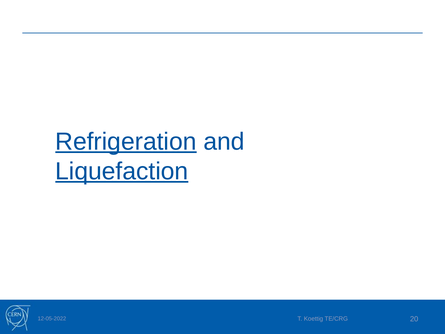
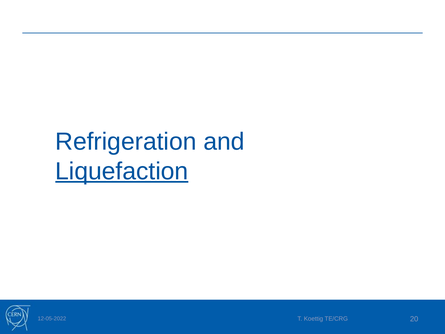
Refrigeration underline: present -> none
